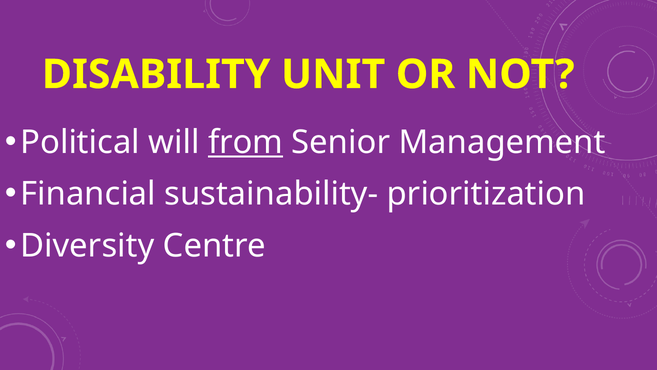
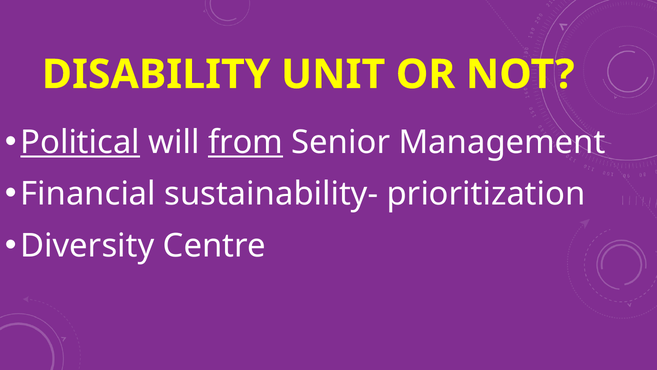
Political underline: none -> present
